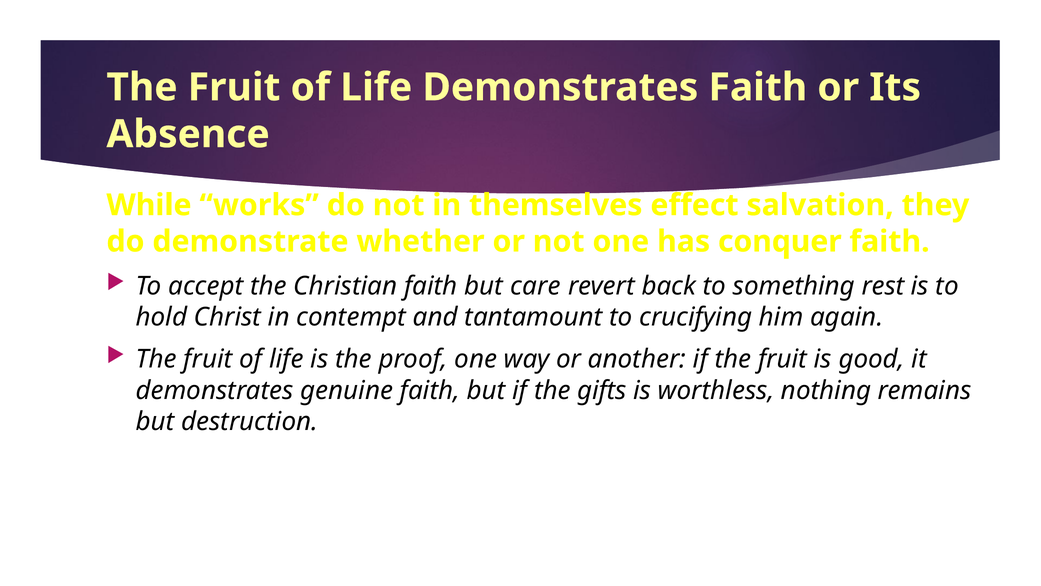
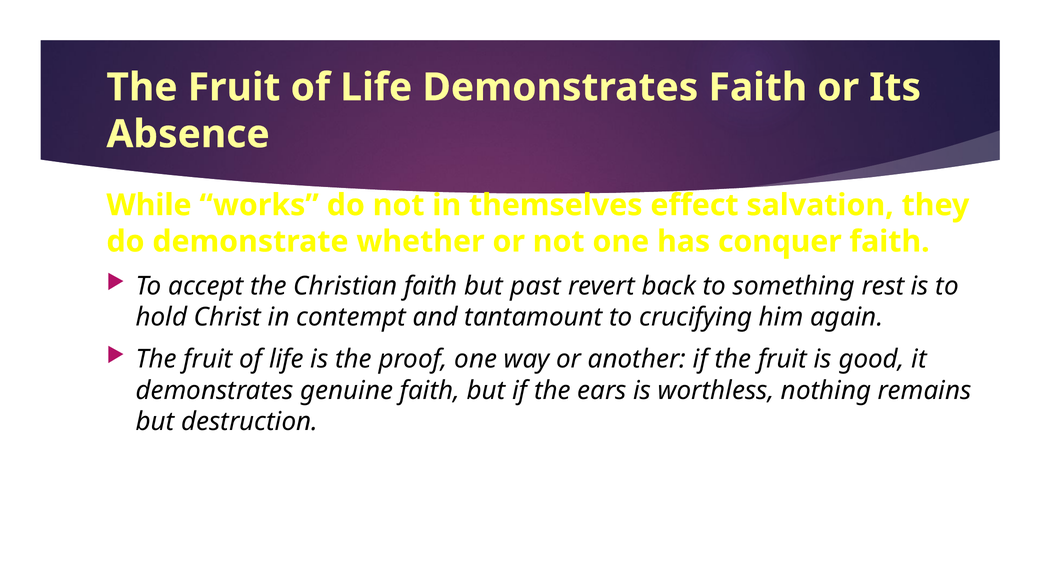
care: care -> past
gifts: gifts -> ears
